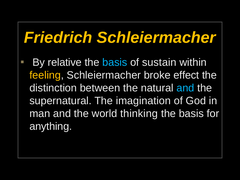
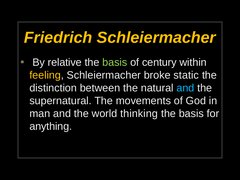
basis at (115, 62) colour: light blue -> light green
sustain: sustain -> century
effect: effect -> static
imagination: imagination -> movements
